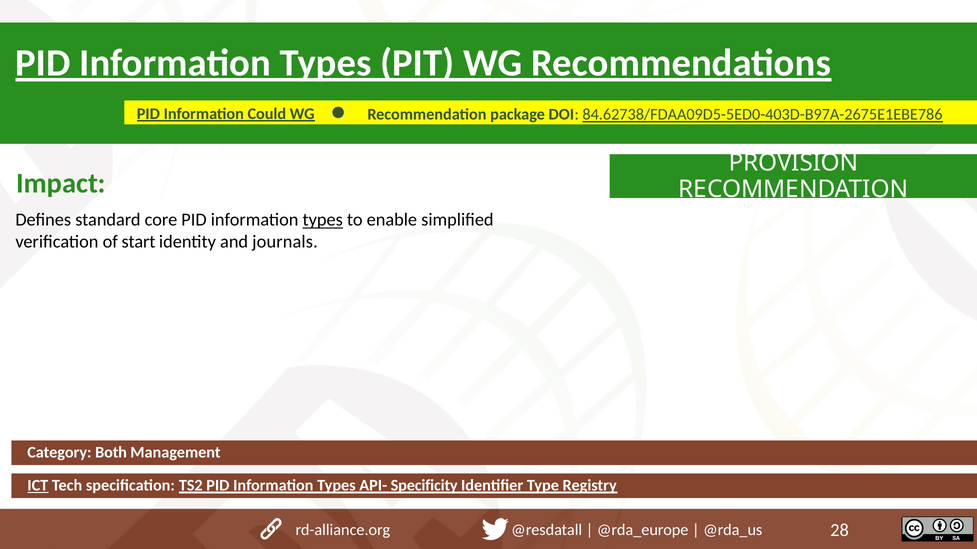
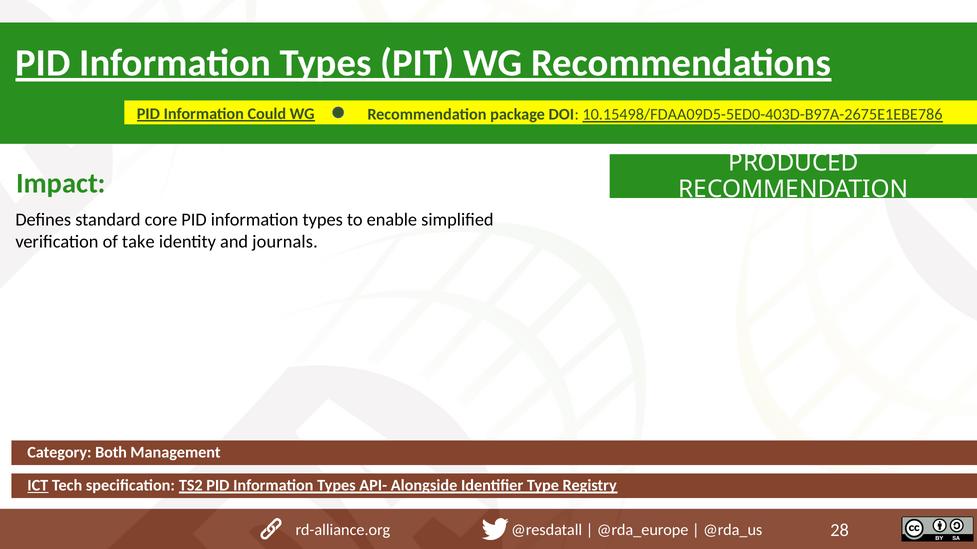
84.62738/FDAA09D5-5ED0-403D-B97A-2675E1EBE786: 84.62738/FDAA09D5-5ED0-403D-B97A-2675E1EBE786 -> 10.15498/FDAA09D5-5ED0-403D-B97A-2675E1EBE786
PROVISION: PROVISION -> PRODUCED
types at (323, 220) underline: present -> none
start: start -> take
Specificity: Specificity -> Alongside
